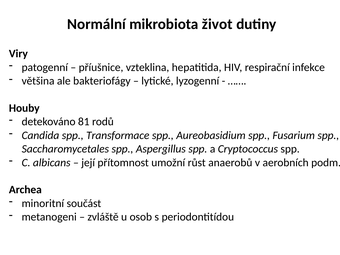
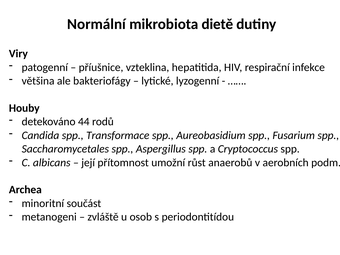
život: život -> dietě
81: 81 -> 44
